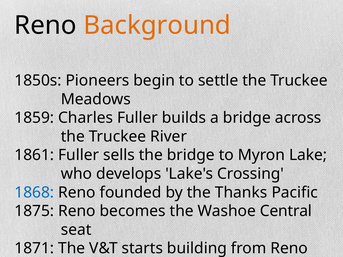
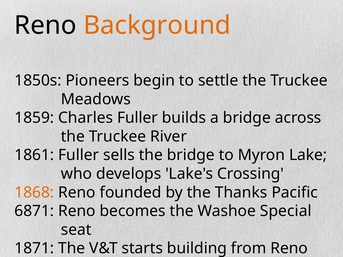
1868 colour: blue -> orange
1875: 1875 -> 6871
Central: Central -> Special
